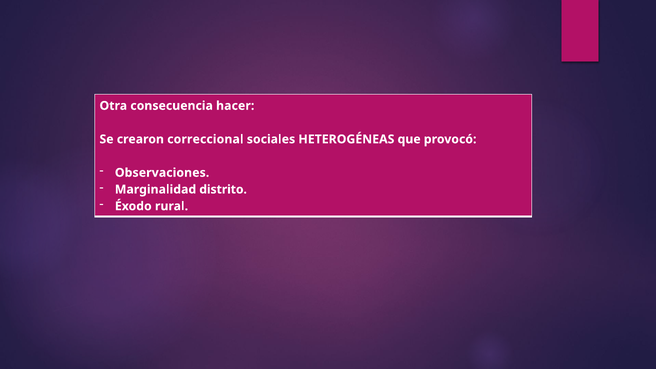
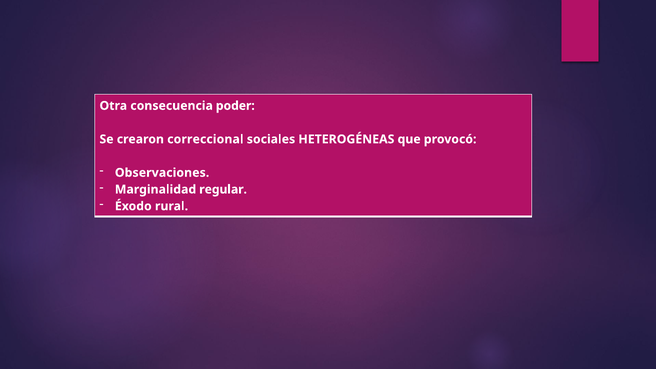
hacer: hacer -> poder
distrito: distrito -> regular
